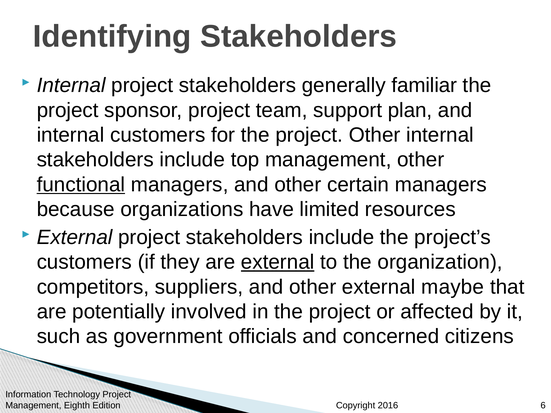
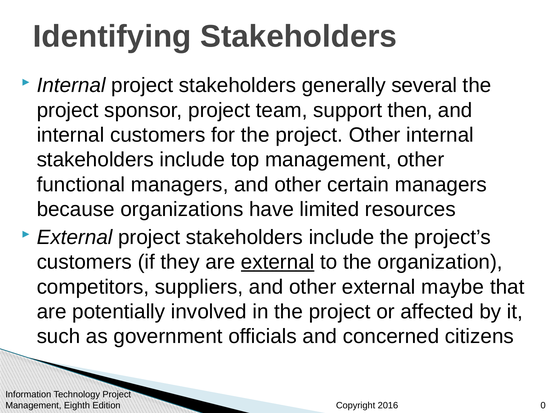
familiar: familiar -> several
plan: plan -> then
functional underline: present -> none
6: 6 -> 0
